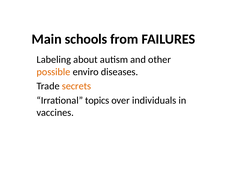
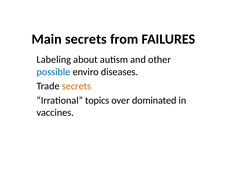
Main schools: schools -> secrets
possible colour: orange -> blue
individuals: individuals -> dominated
